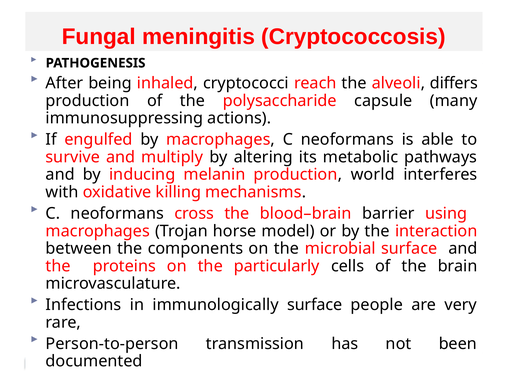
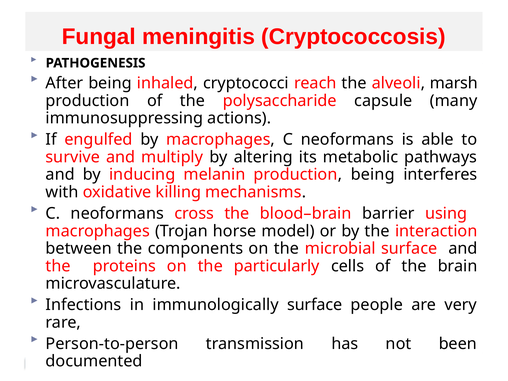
differs: differs -> marsh
production world: world -> being
